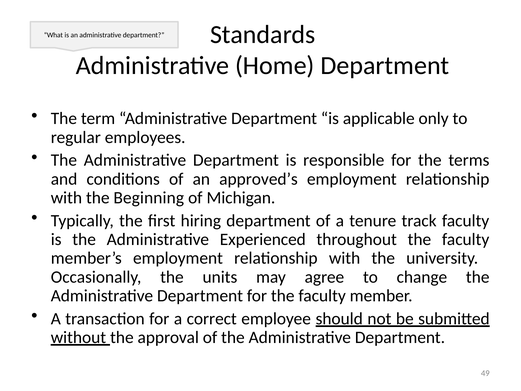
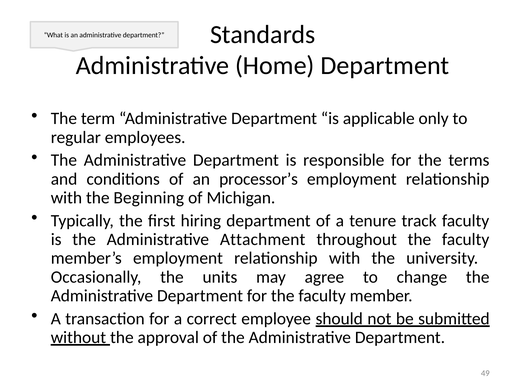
approved’s: approved’s -> processor’s
Experienced: Experienced -> Attachment
